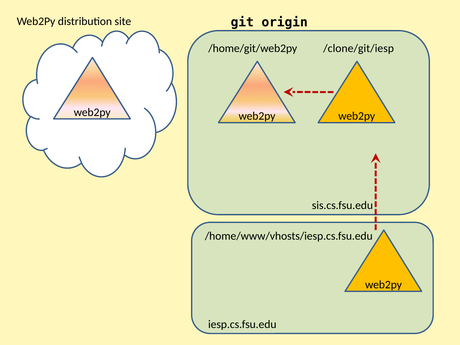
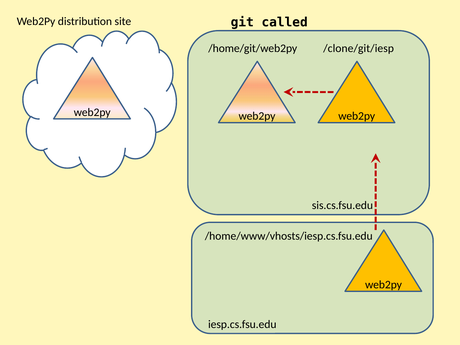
origin: origin -> called
